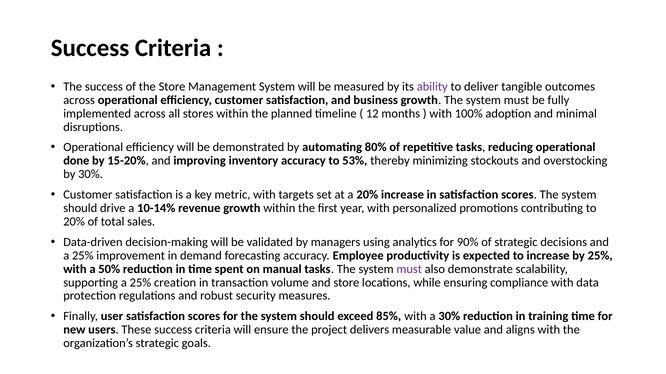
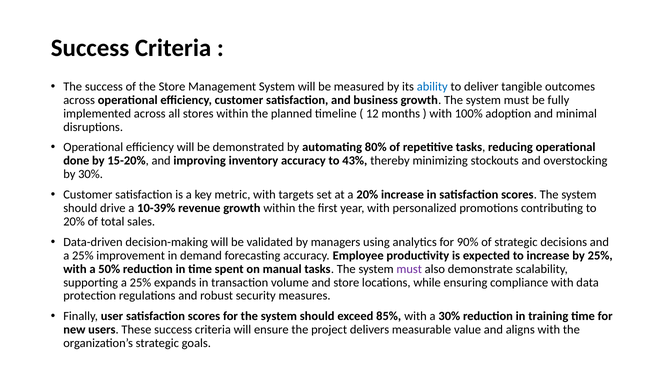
ability colour: purple -> blue
53%: 53% -> 43%
10-14%: 10-14% -> 10-39%
creation: creation -> expands
